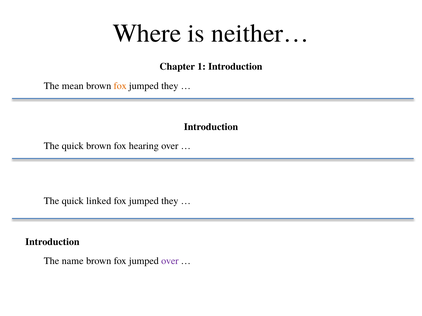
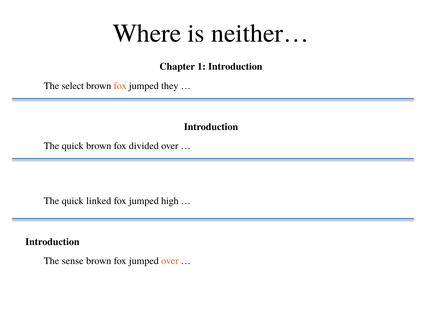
mean: mean -> select
hearing: hearing -> divided
they at (170, 201): they -> high
name: name -> sense
over at (170, 261) colour: purple -> orange
